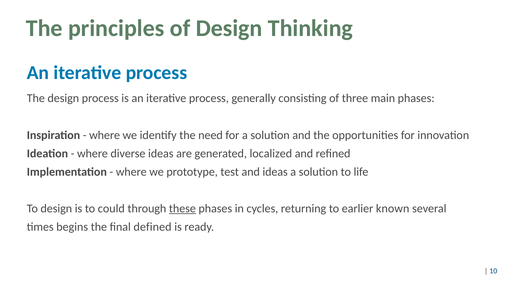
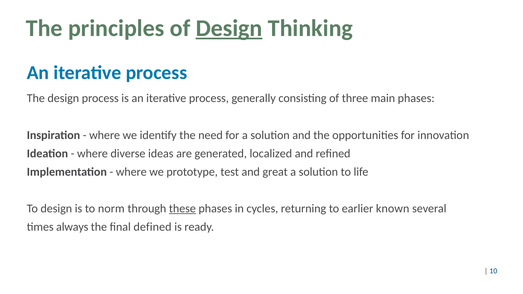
Design at (229, 28) underline: none -> present
and ideas: ideas -> great
could: could -> norm
begins: begins -> always
